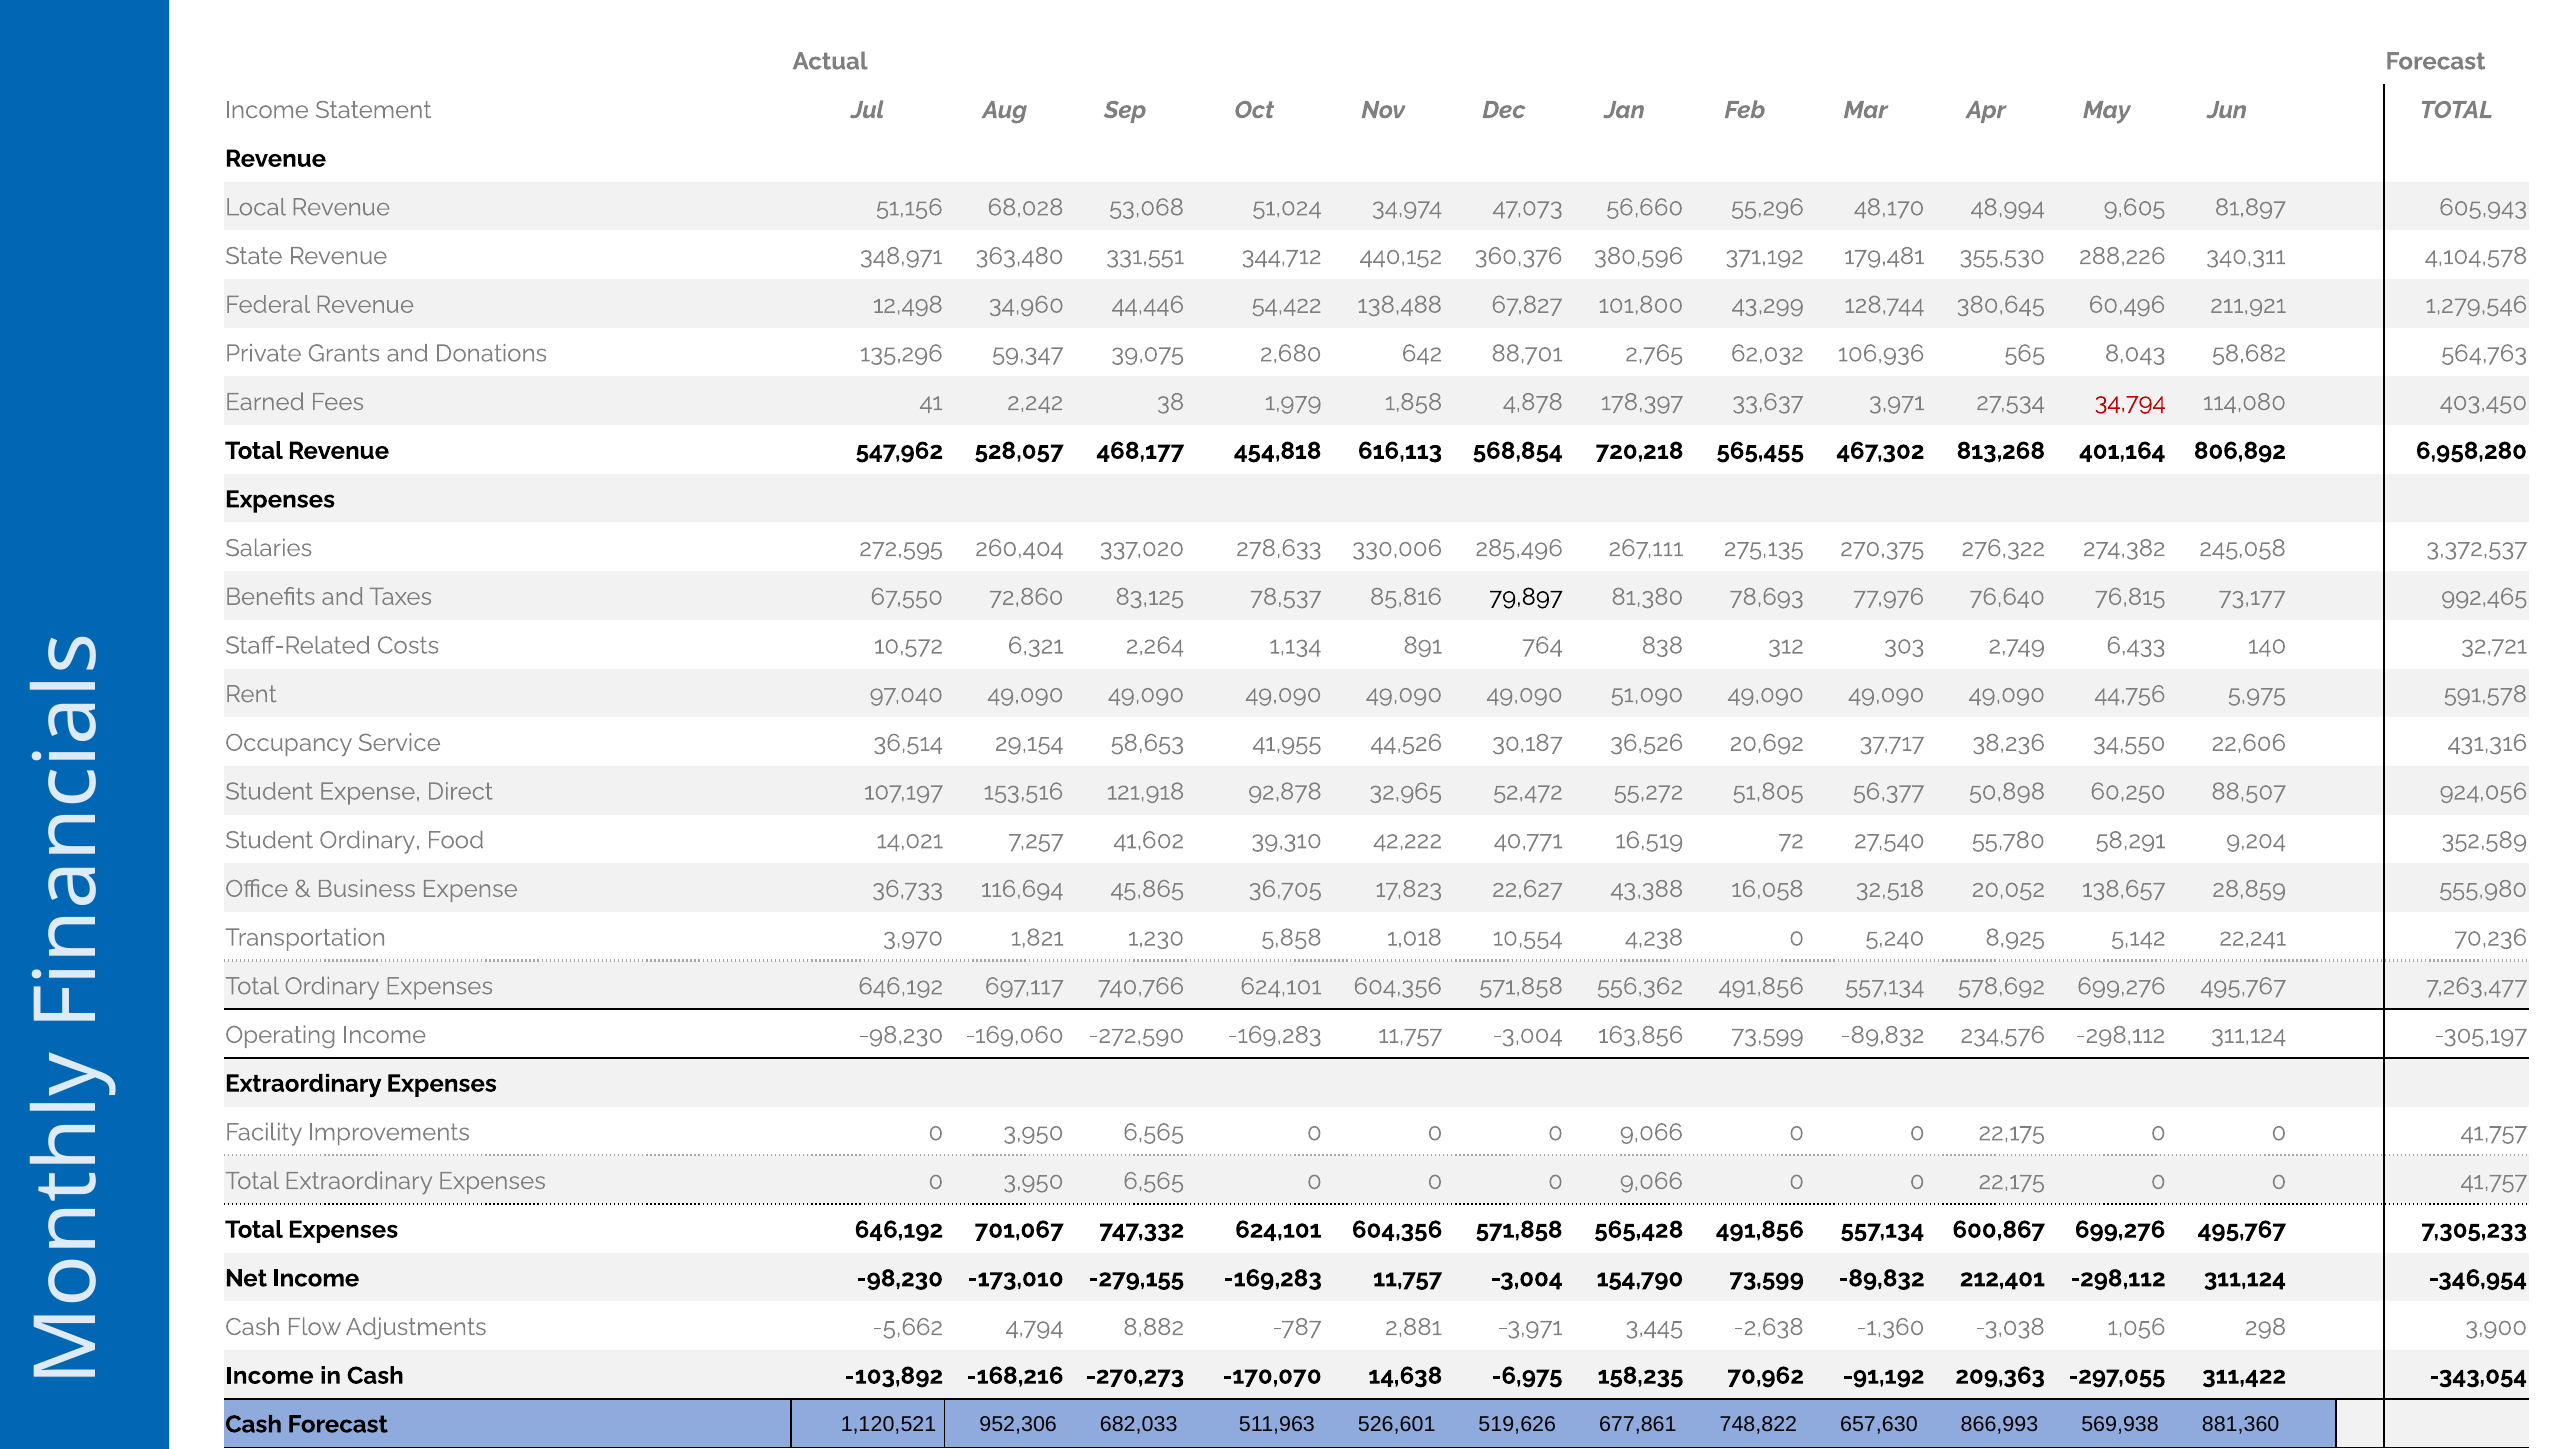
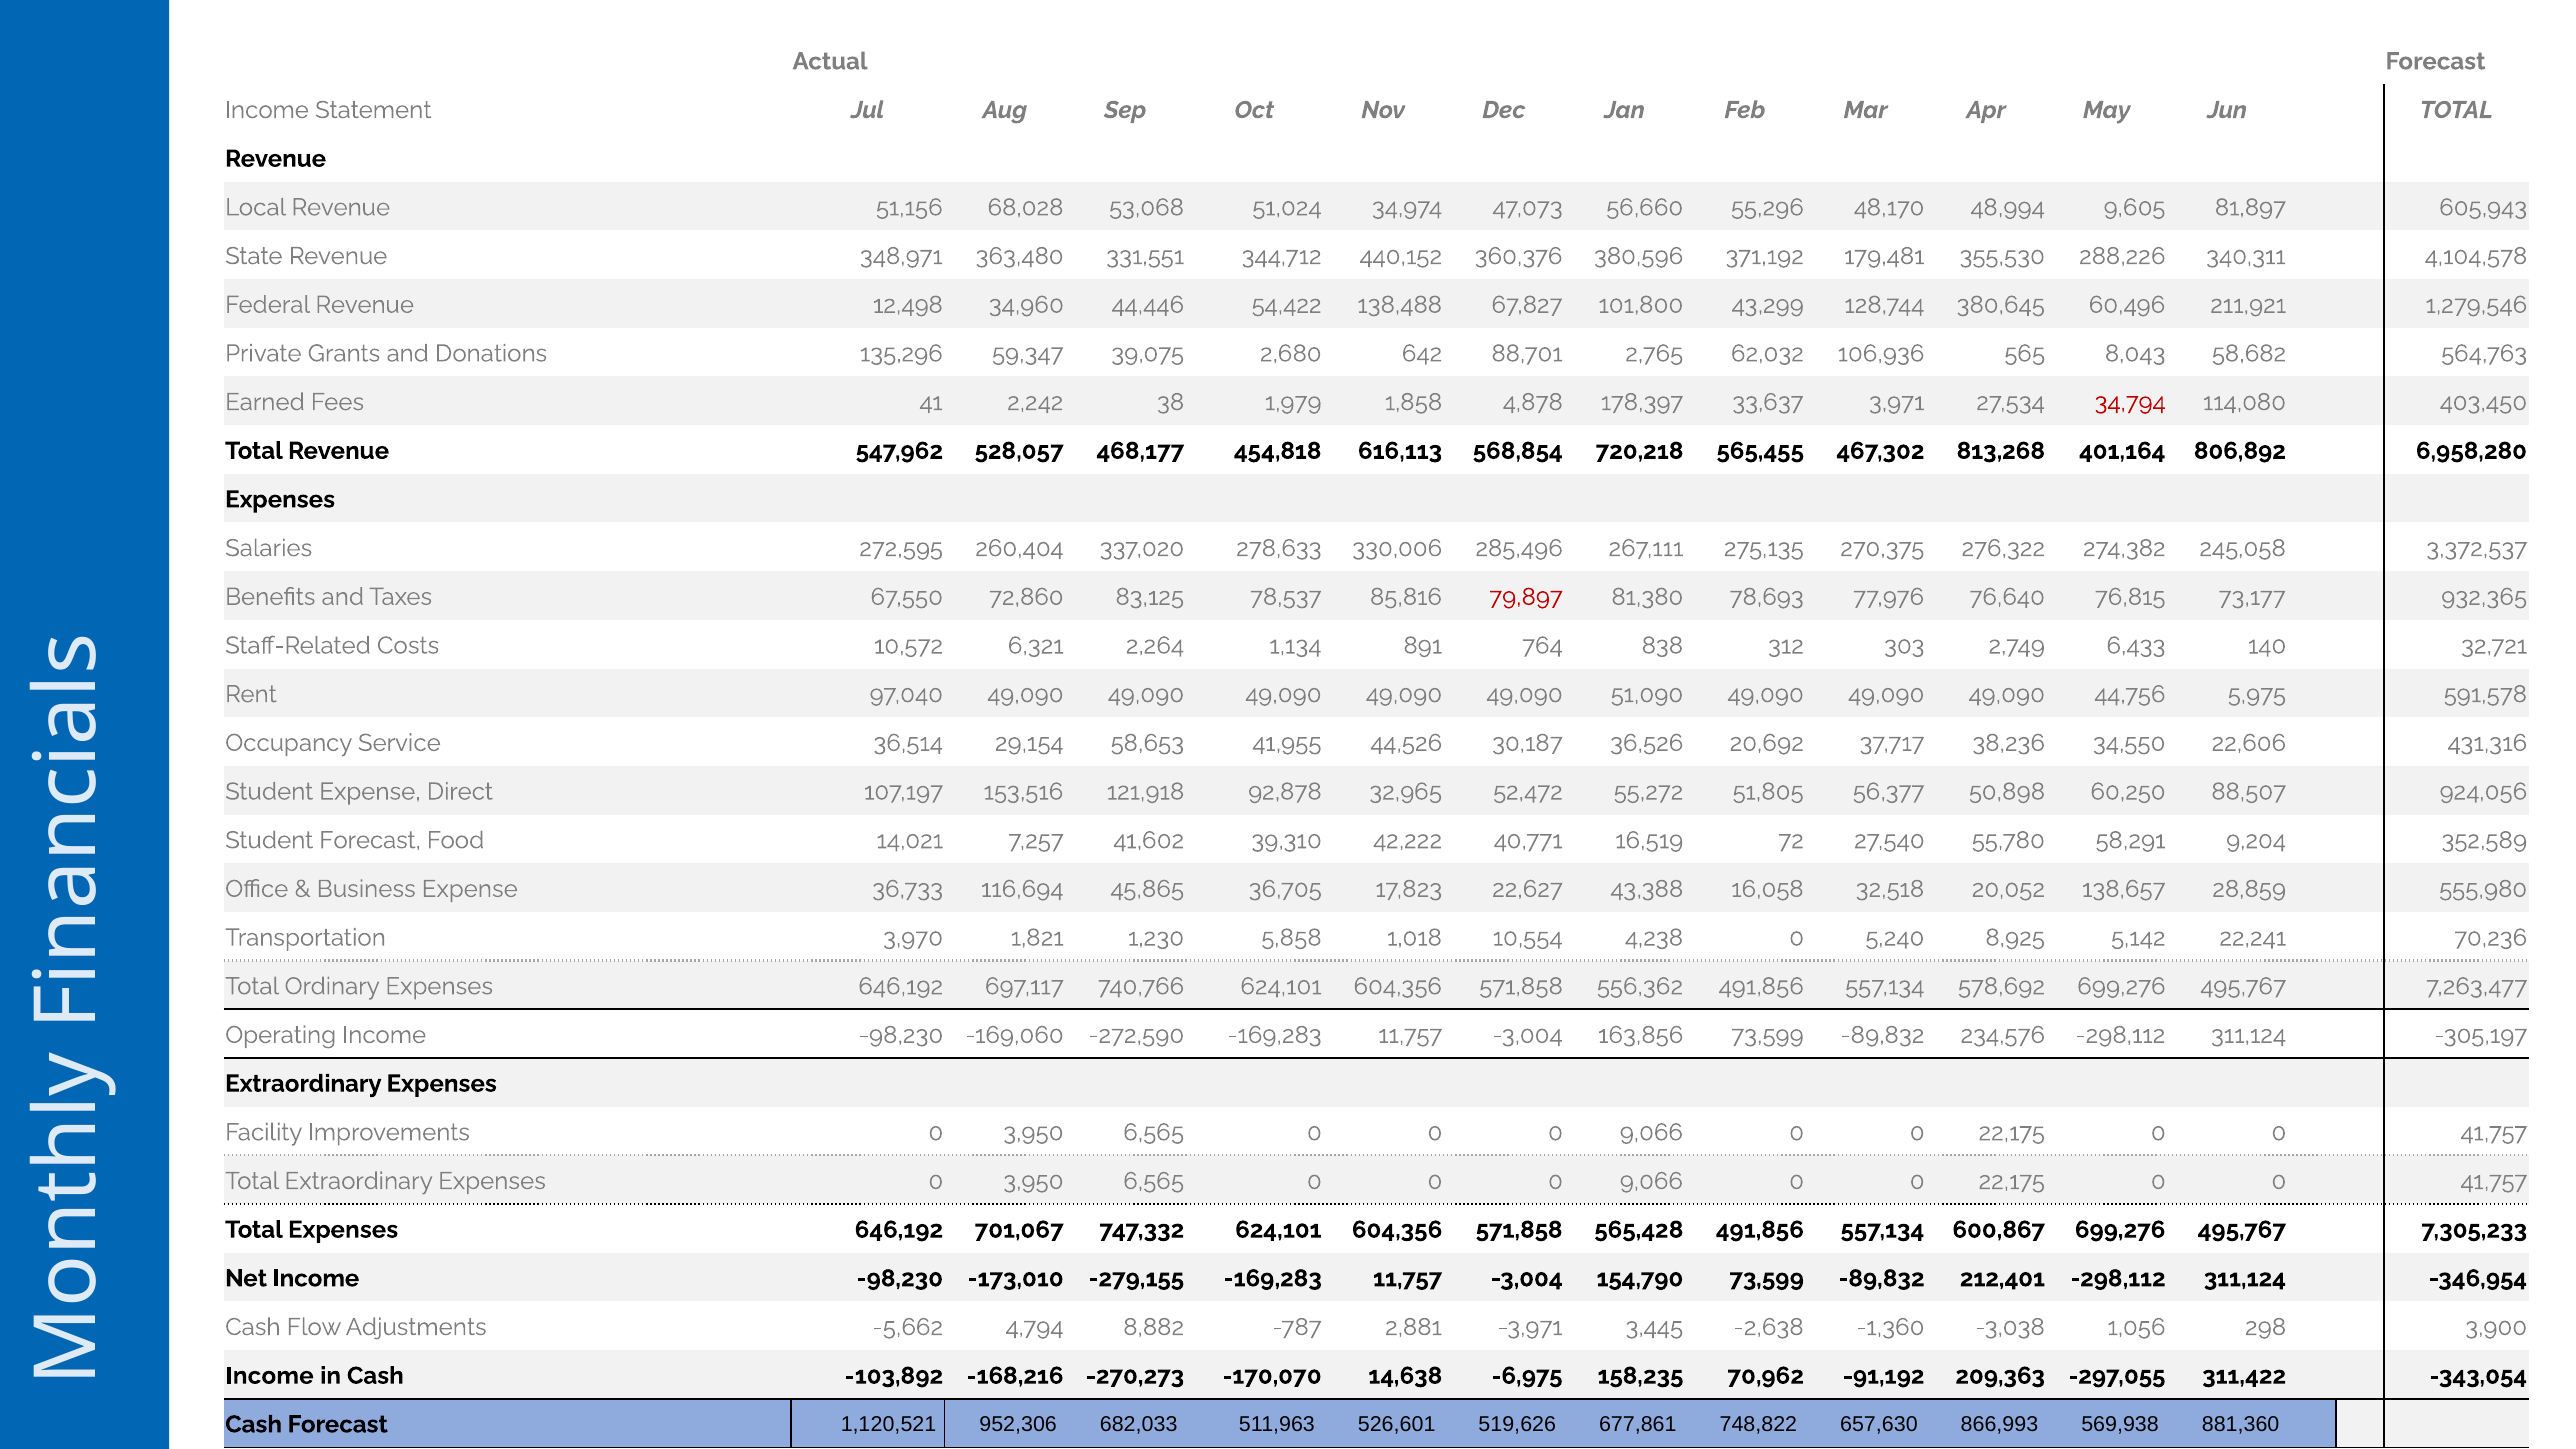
79,897 colour: black -> red
992,465: 992,465 -> 932,365
Student Ordinary: Ordinary -> Forecast
